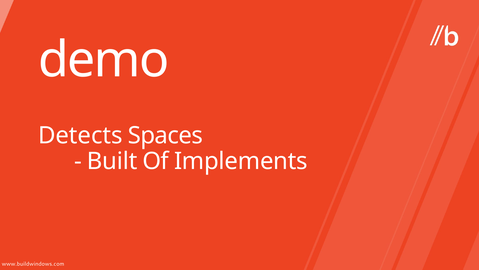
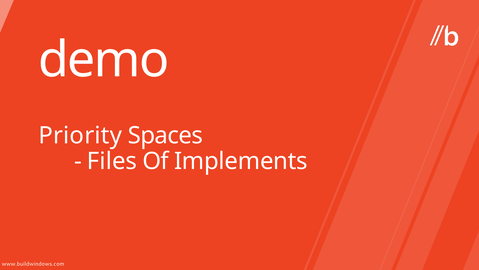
Detects: Detects -> Priority
Built: Built -> Files
